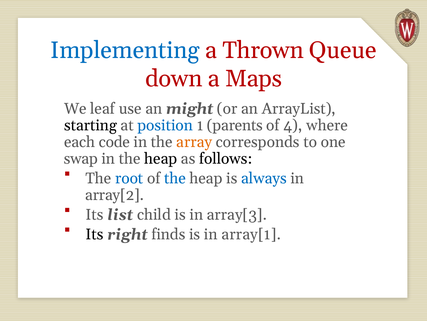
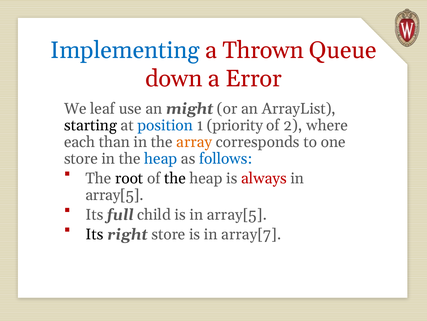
Maps: Maps -> Error
parents: parents -> priority
4: 4 -> 2
code: code -> than
swap at (81, 158): swap -> store
heap at (161, 158) colour: black -> blue
follows colour: black -> blue
root colour: blue -> black
the at (175, 178) colour: blue -> black
always colour: blue -> red
array[2 at (115, 195): array[2 -> array[5
list: list -> full
is in array[3: array[3 -> array[5
right finds: finds -> store
array[1: array[1 -> array[7
